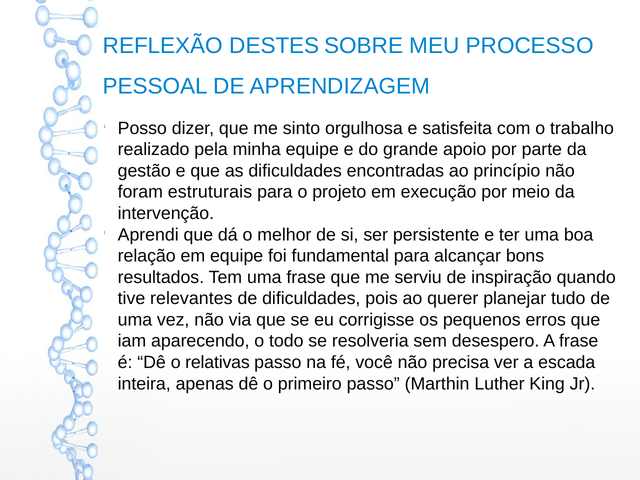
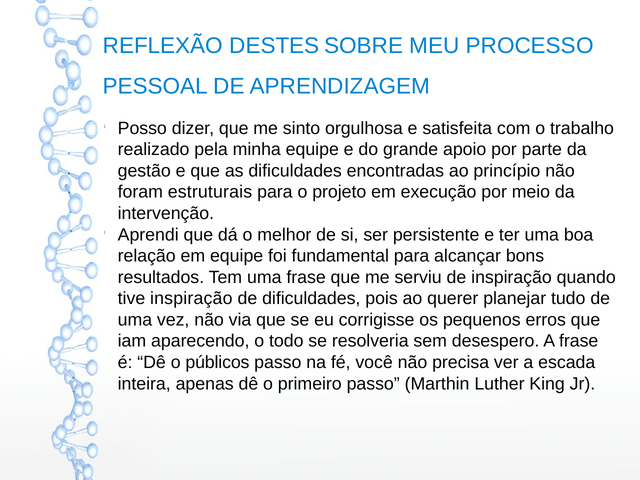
tive relevantes: relevantes -> inspiração
relativas: relativas -> públicos
